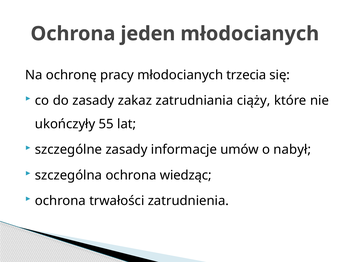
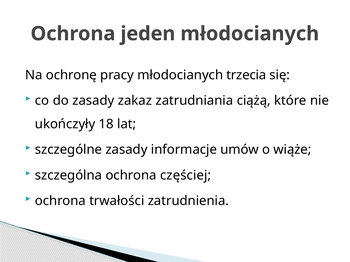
ciąży: ciąży -> ciążą
55: 55 -> 18
nabył: nabył -> wiąże
wiedząc: wiedząc -> częściej
